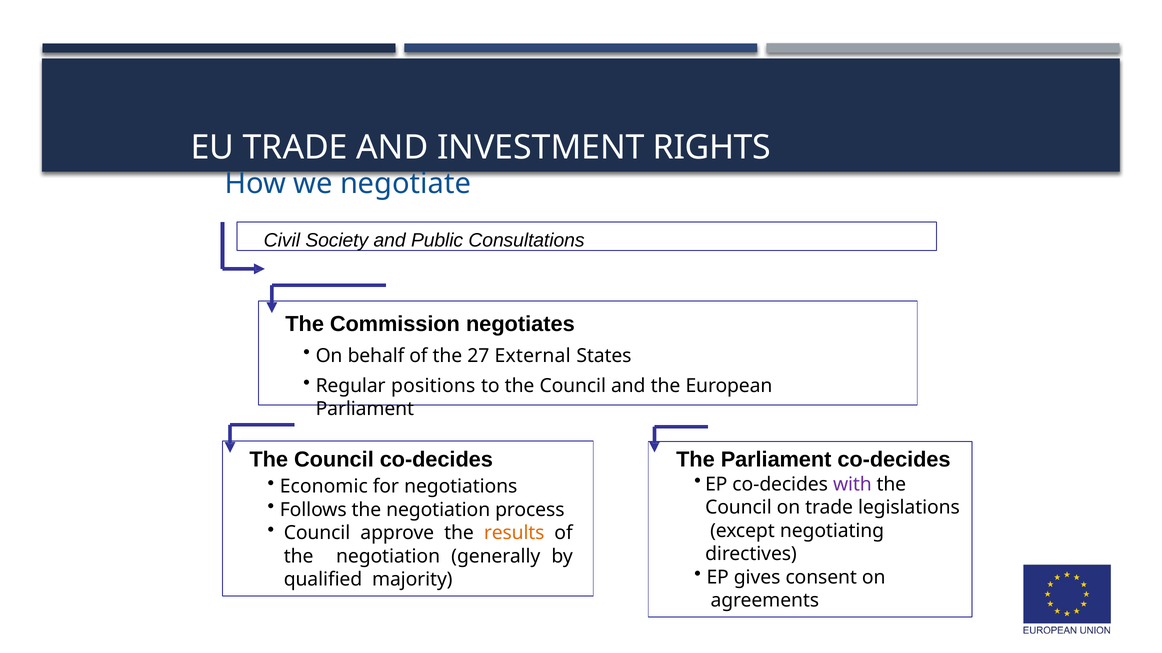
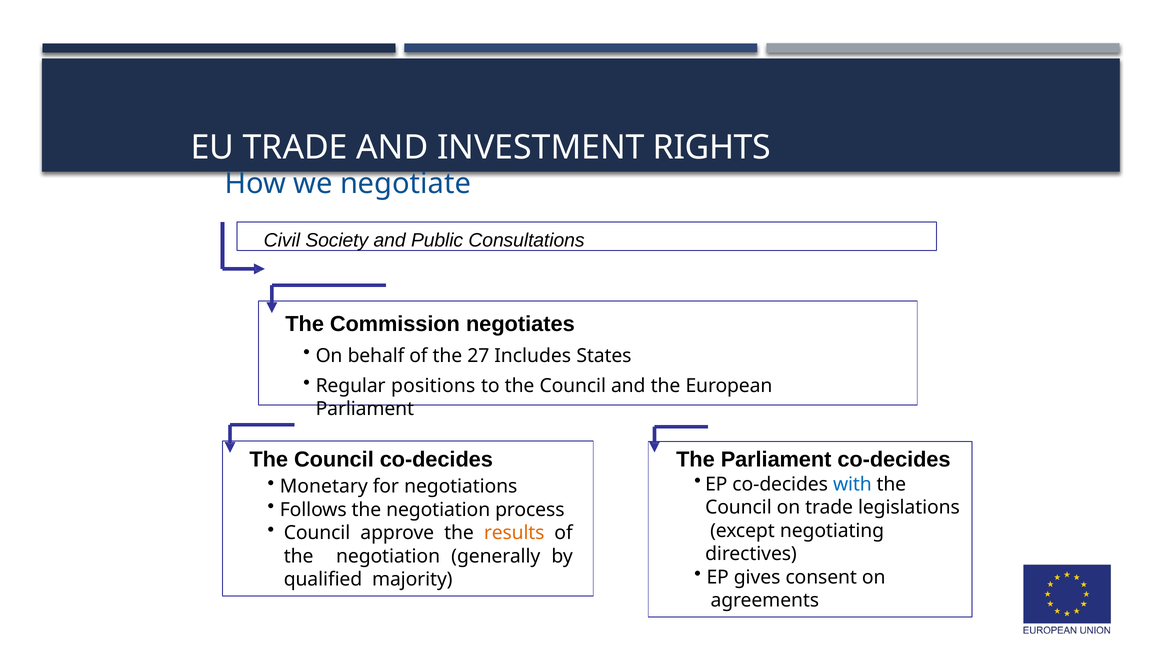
External: External -> Includes
with colour: purple -> blue
Economic: Economic -> Monetary
